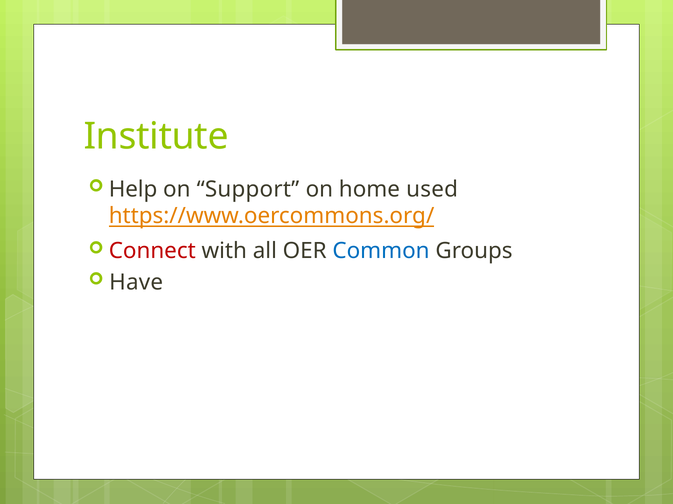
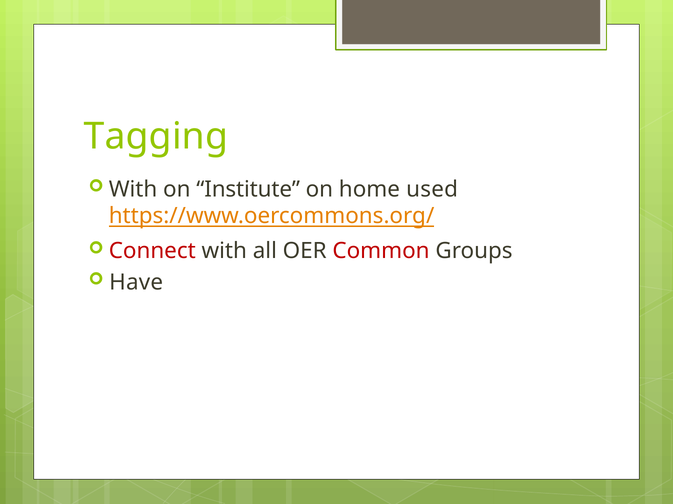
Institute: Institute -> Tagging
Help at (133, 189): Help -> With
Support: Support -> Institute
Common colour: blue -> red
